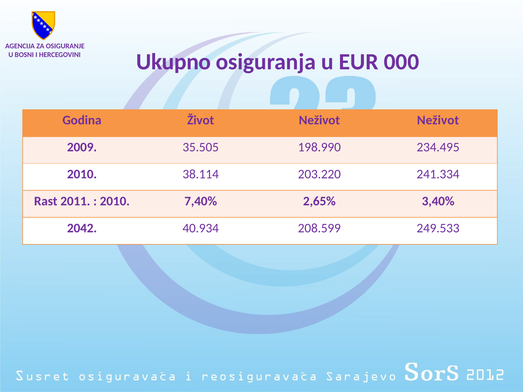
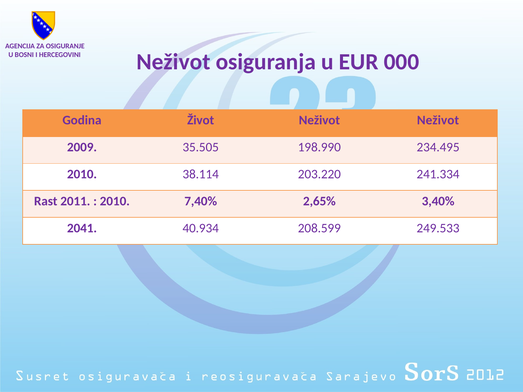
Ukupno at (174, 62): Ukupno -> Neživot
2042: 2042 -> 2041
